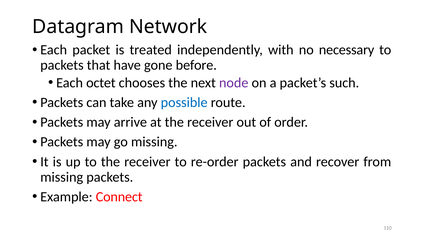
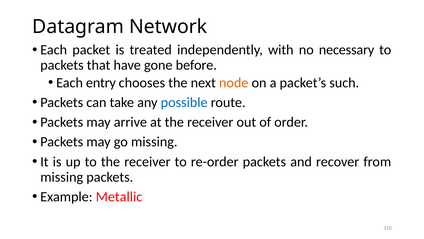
octet: octet -> entry
node colour: purple -> orange
Connect: Connect -> Metallic
